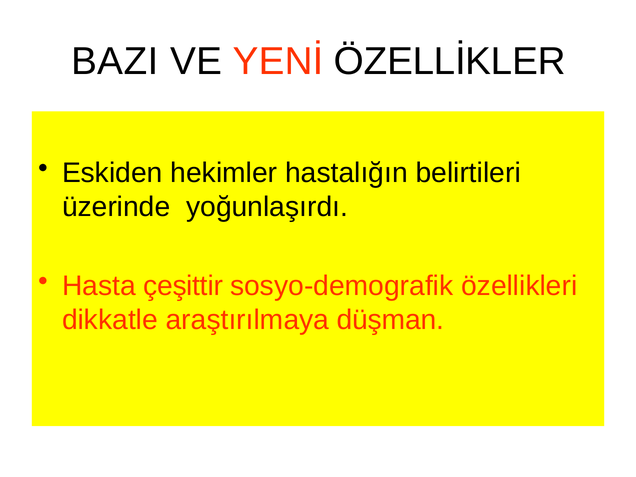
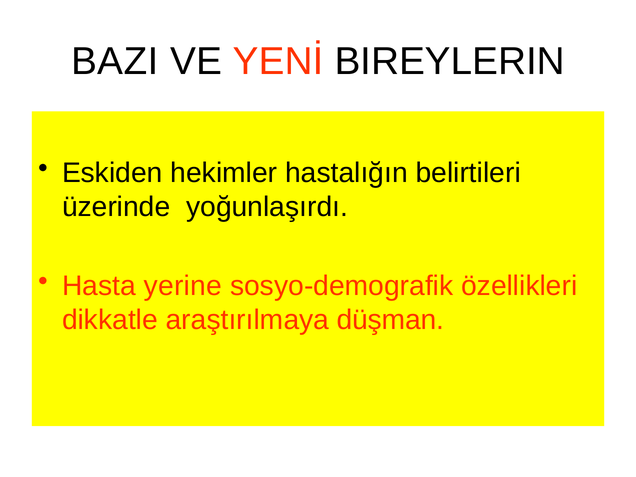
ÖZELLİKLER: ÖZELLİKLER -> BIREYLERIN
çeşittir: çeşittir -> yerine
